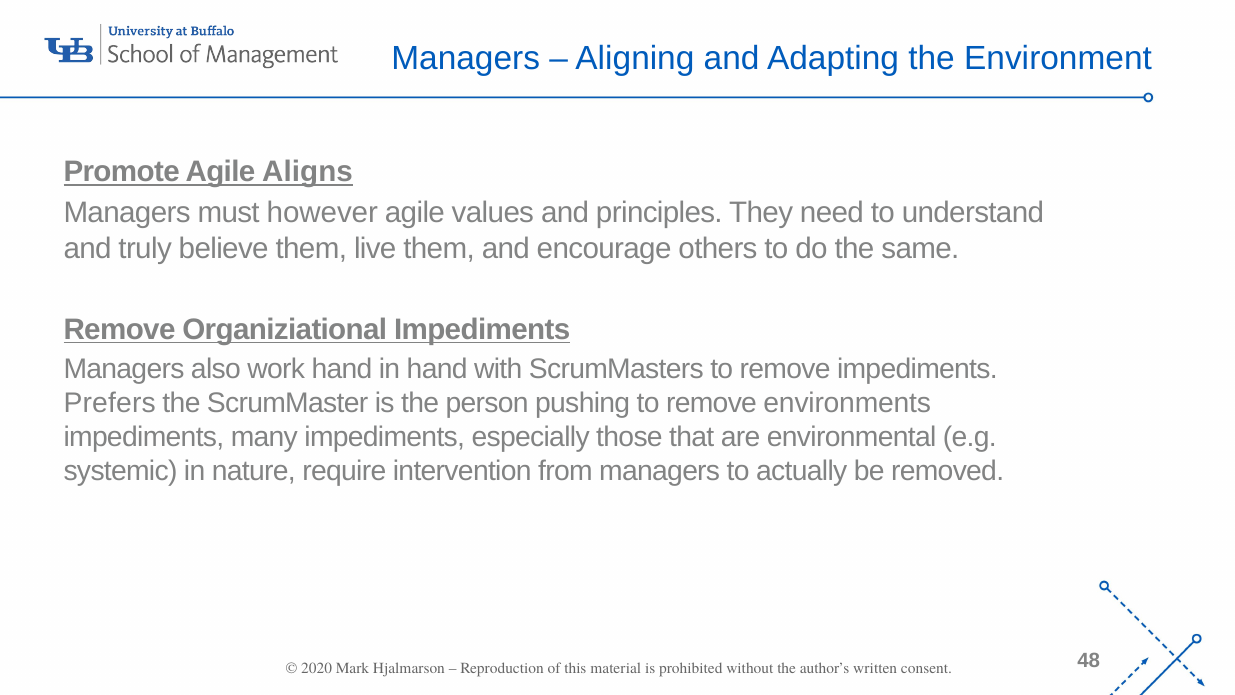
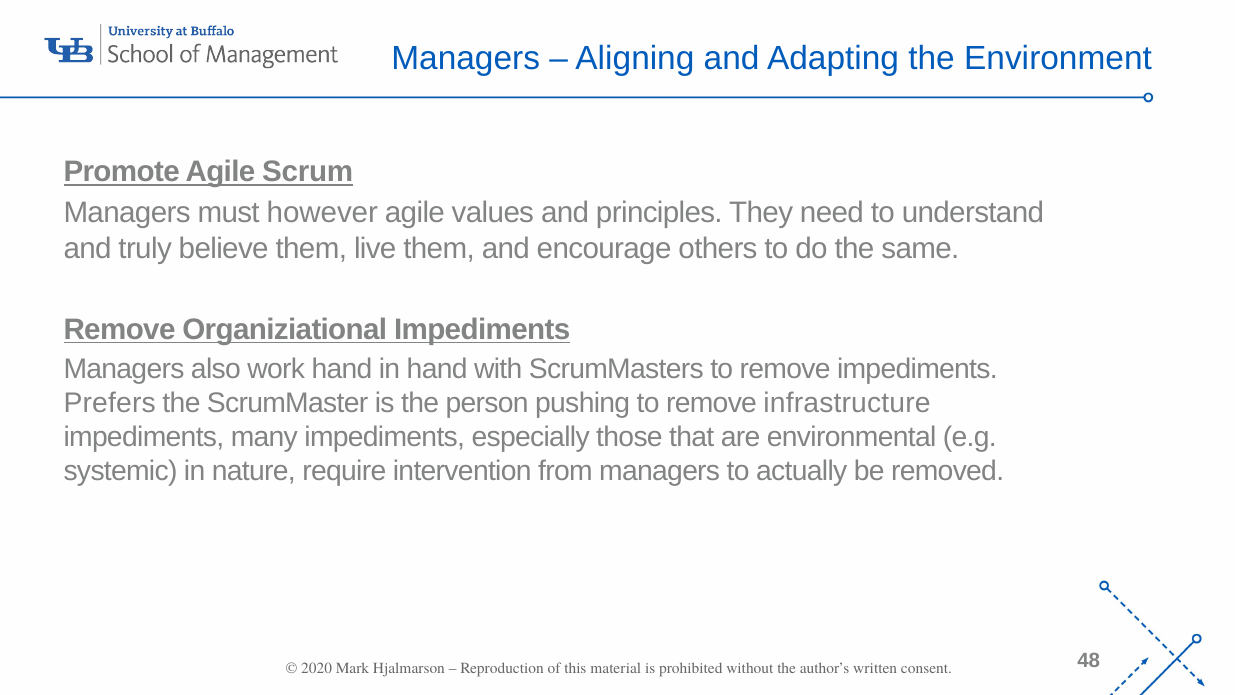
Aligns: Aligns -> Scrum
environments: environments -> infrastructure
